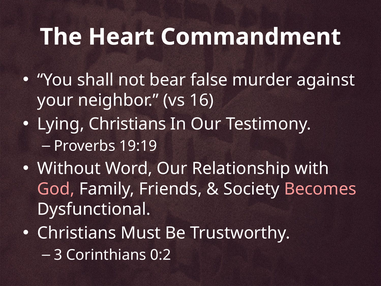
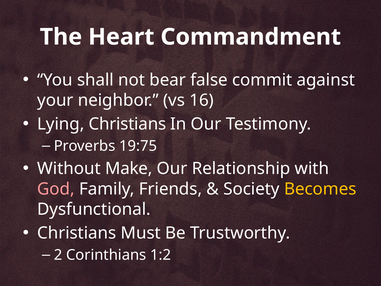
murder: murder -> commit
19:19: 19:19 -> 19:75
Word: Word -> Make
Becomes colour: pink -> yellow
3: 3 -> 2
0:2: 0:2 -> 1:2
